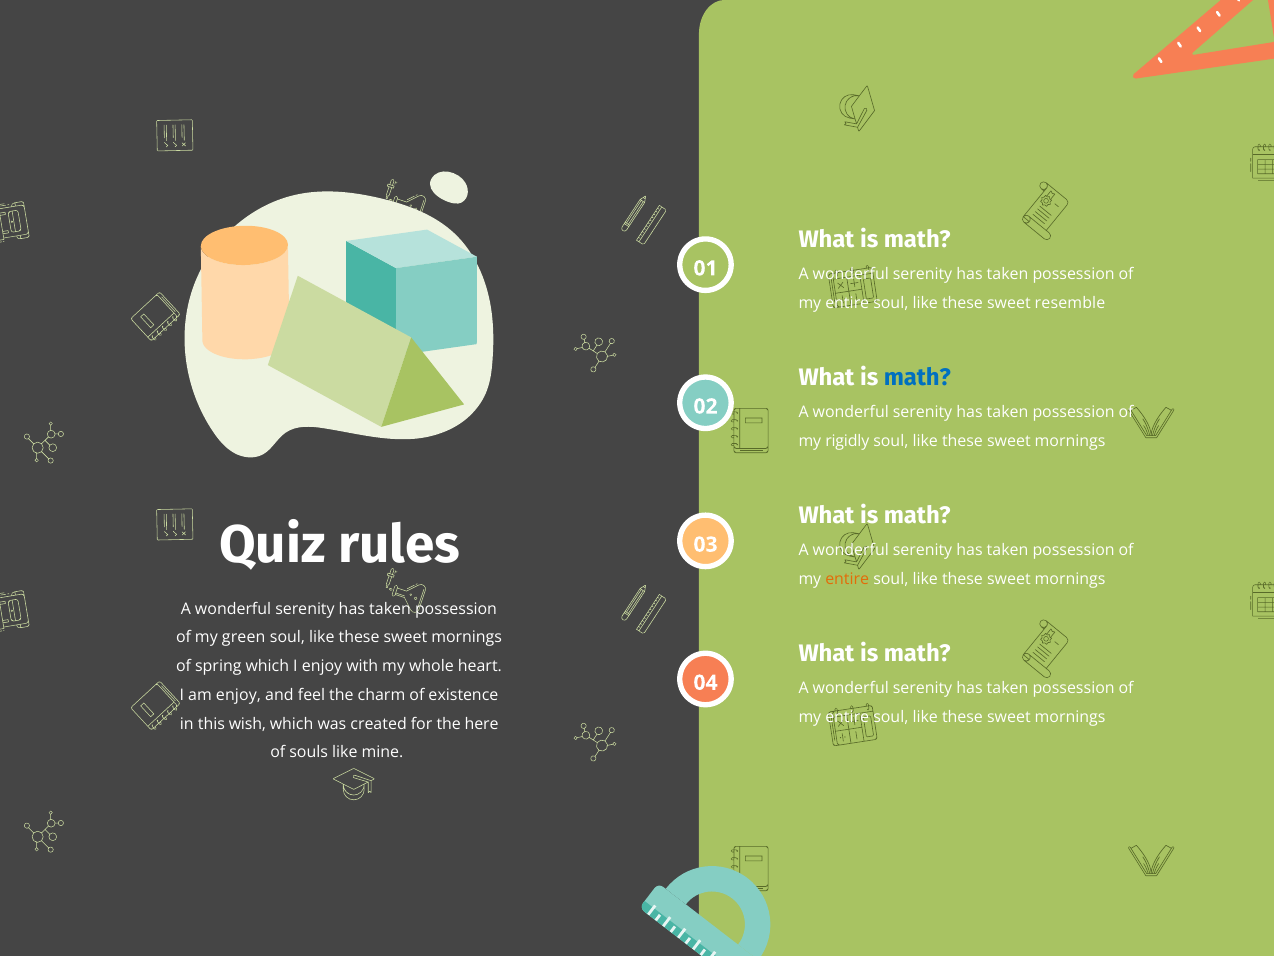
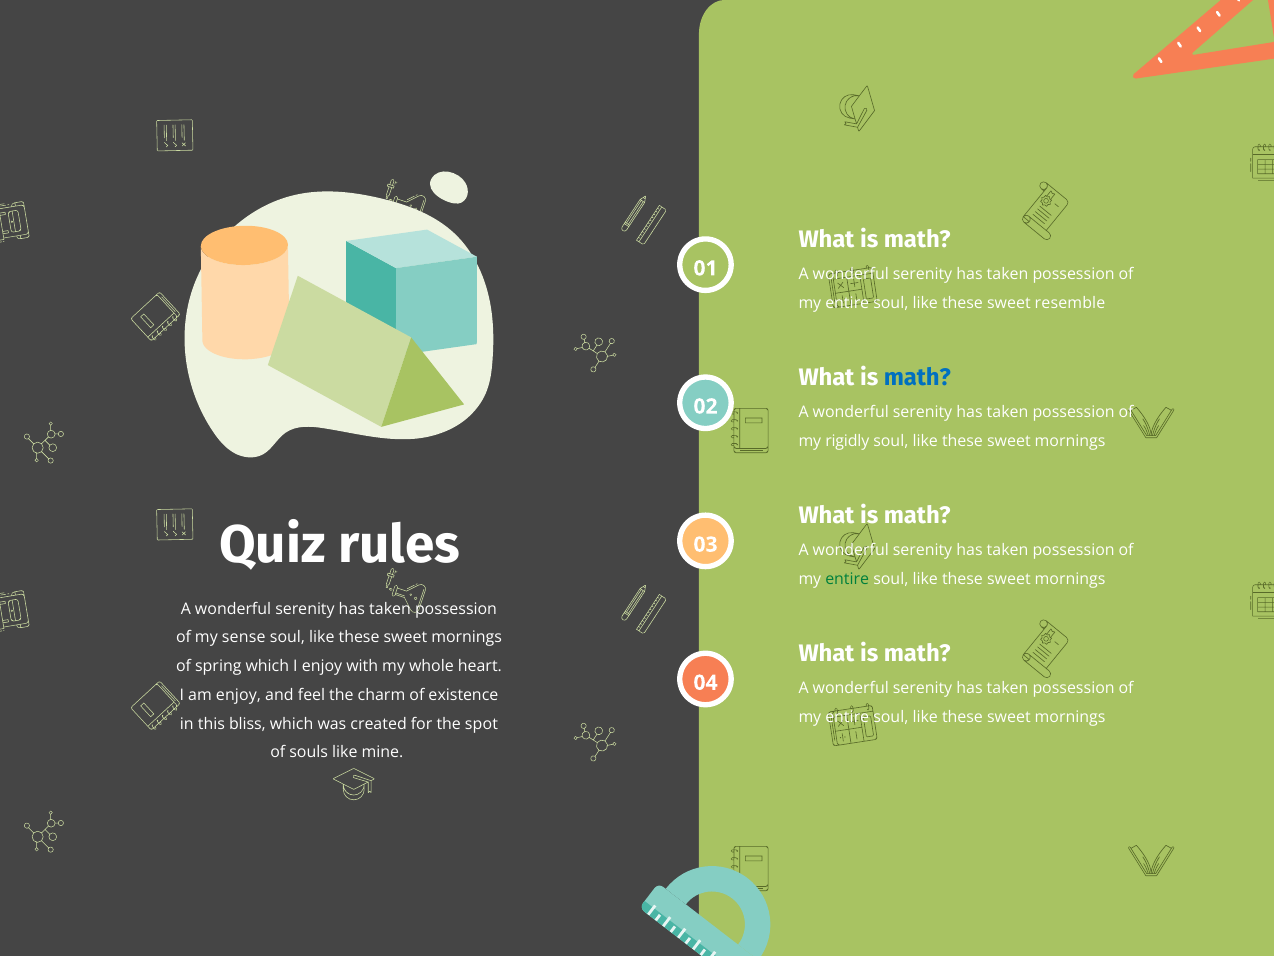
entire at (847, 579) colour: orange -> green
green: green -> sense
wish: wish -> bliss
here: here -> spot
